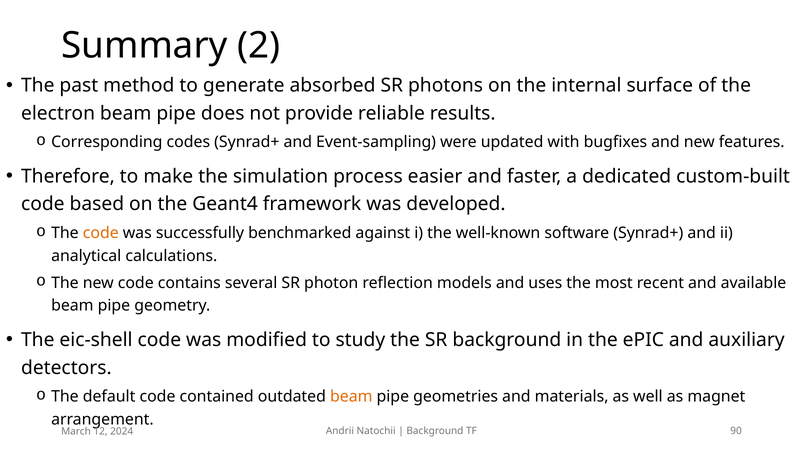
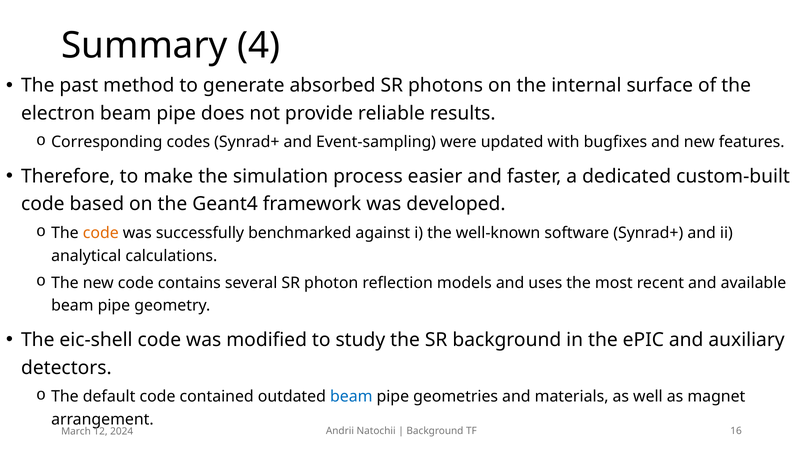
2: 2 -> 4
beam at (351, 396) colour: orange -> blue
90: 90 -> 16
